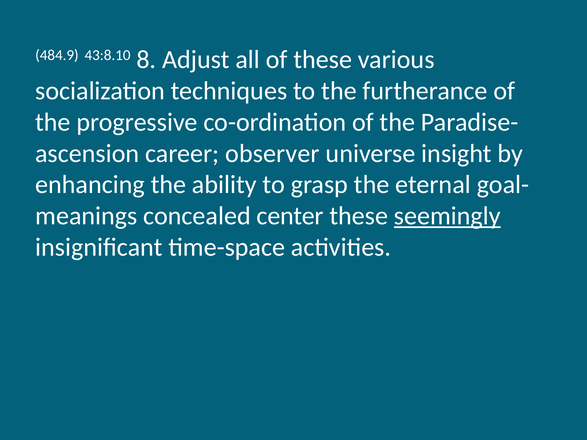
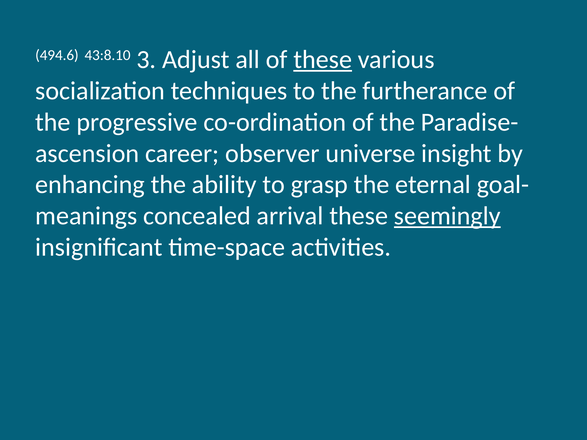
484.9: 484.9 -> 494.6
8: 8 -> 3
these at (323, 60) underline: none -> present
center: center -> arrival
